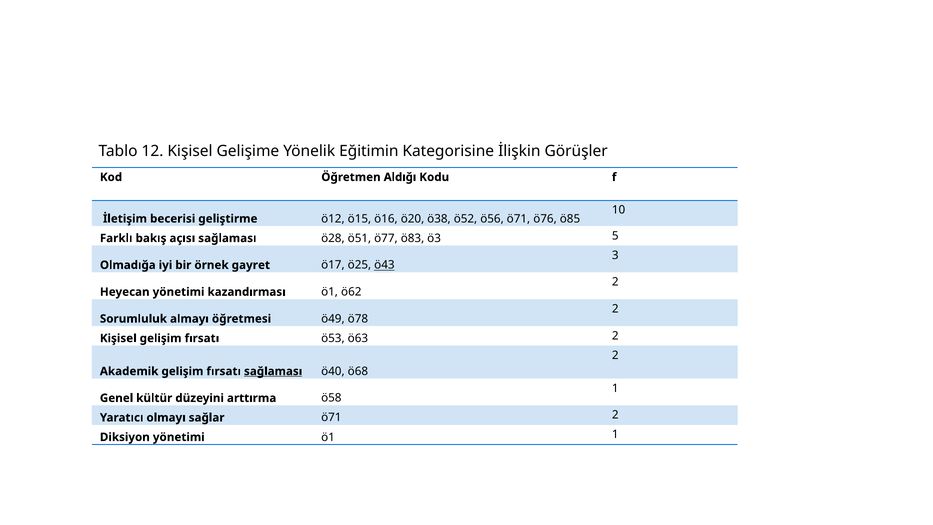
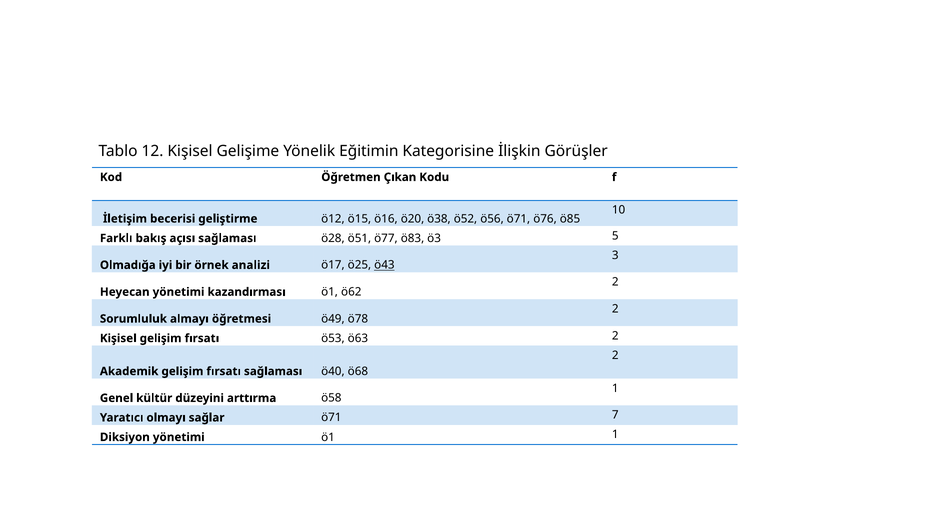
Aldığı: Aldığı -> Çıkan
gayret: gayret -> analizi
sağlaması at (273, 371) underline: present -> none
ö71 2: 2 -> 7
